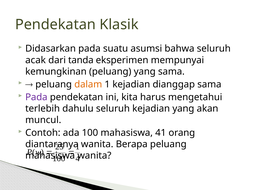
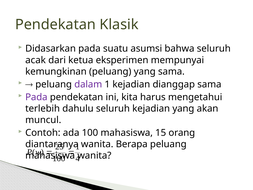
tanda: tanda -> ketua
dalam colour: orange -> purple
41: 41 -> 15
